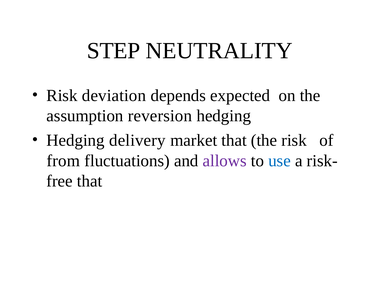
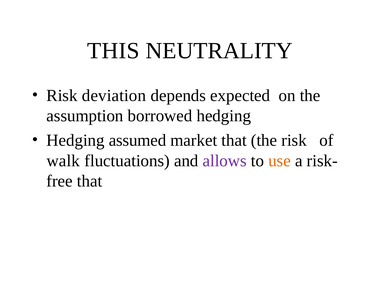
STEP: STEP -> THIS
reversion: reversion -> borrowed
delivery: delivery -> assumed
from: from -> walk
use colour: blue -> orange
